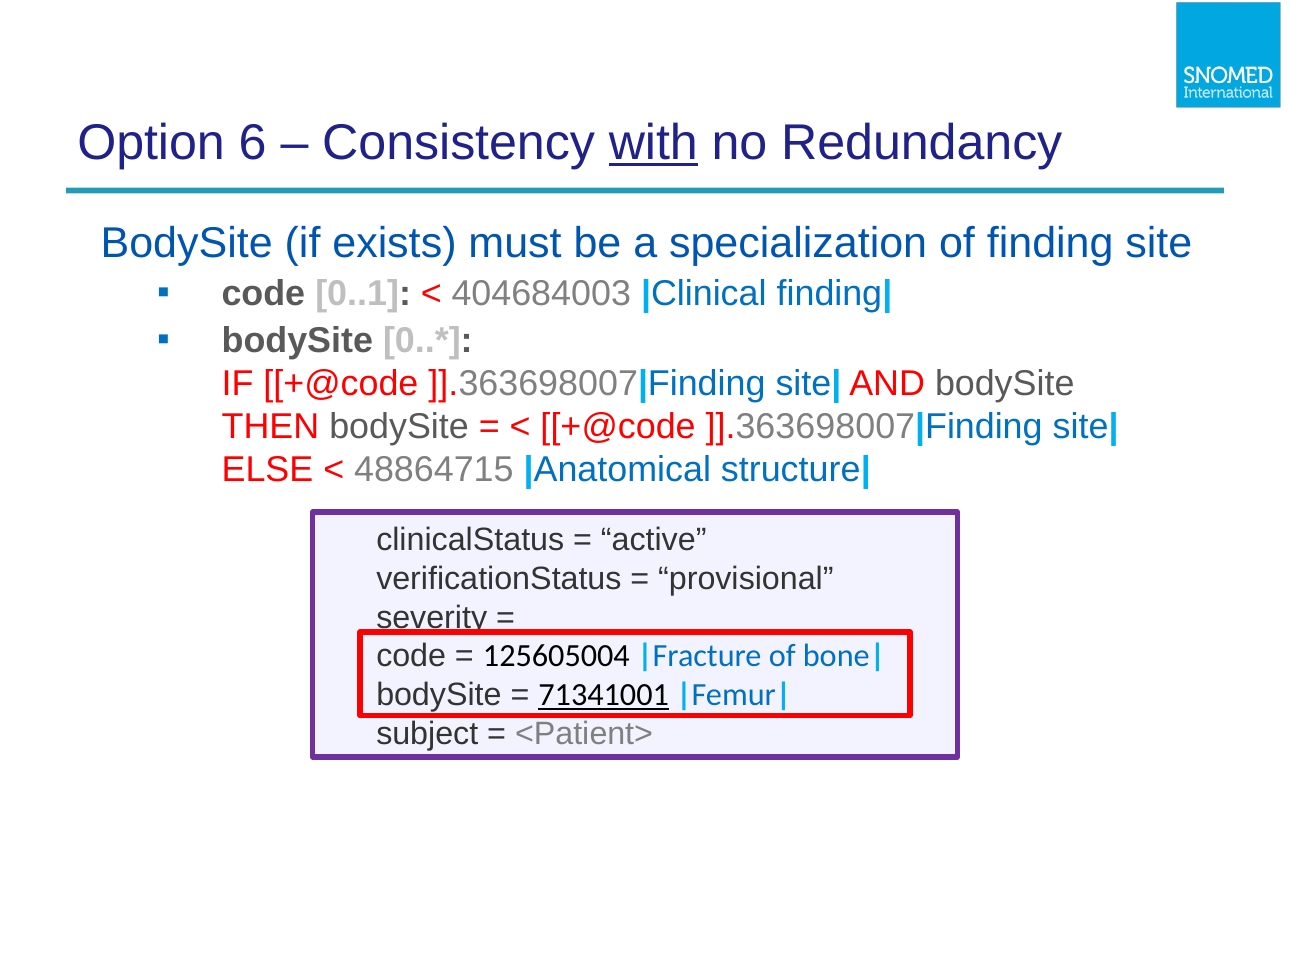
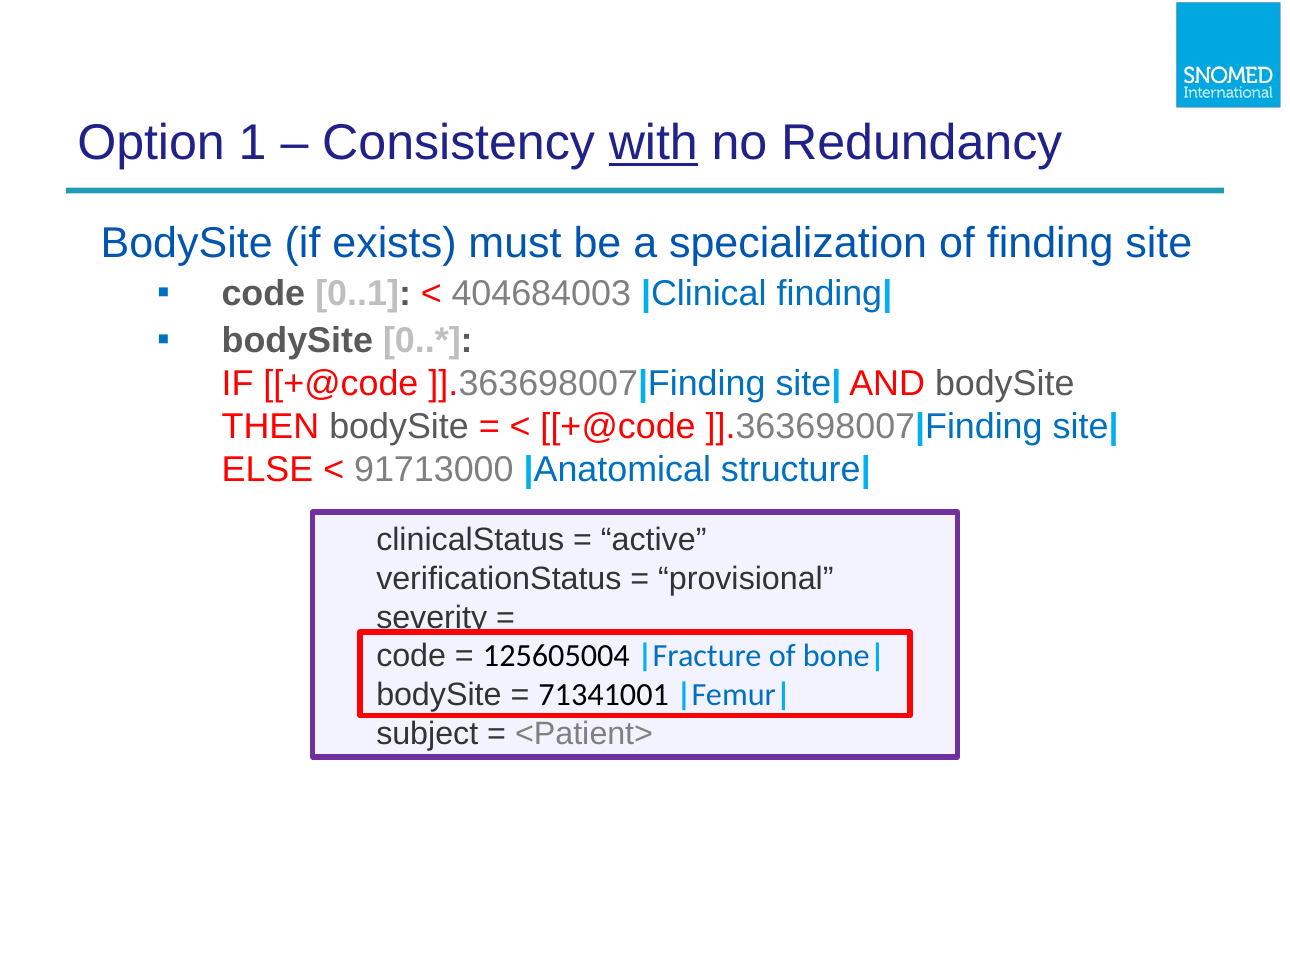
6: 6 -> 1
48864715: 48864715 -> 91713000
71341001 underline: present -> none
